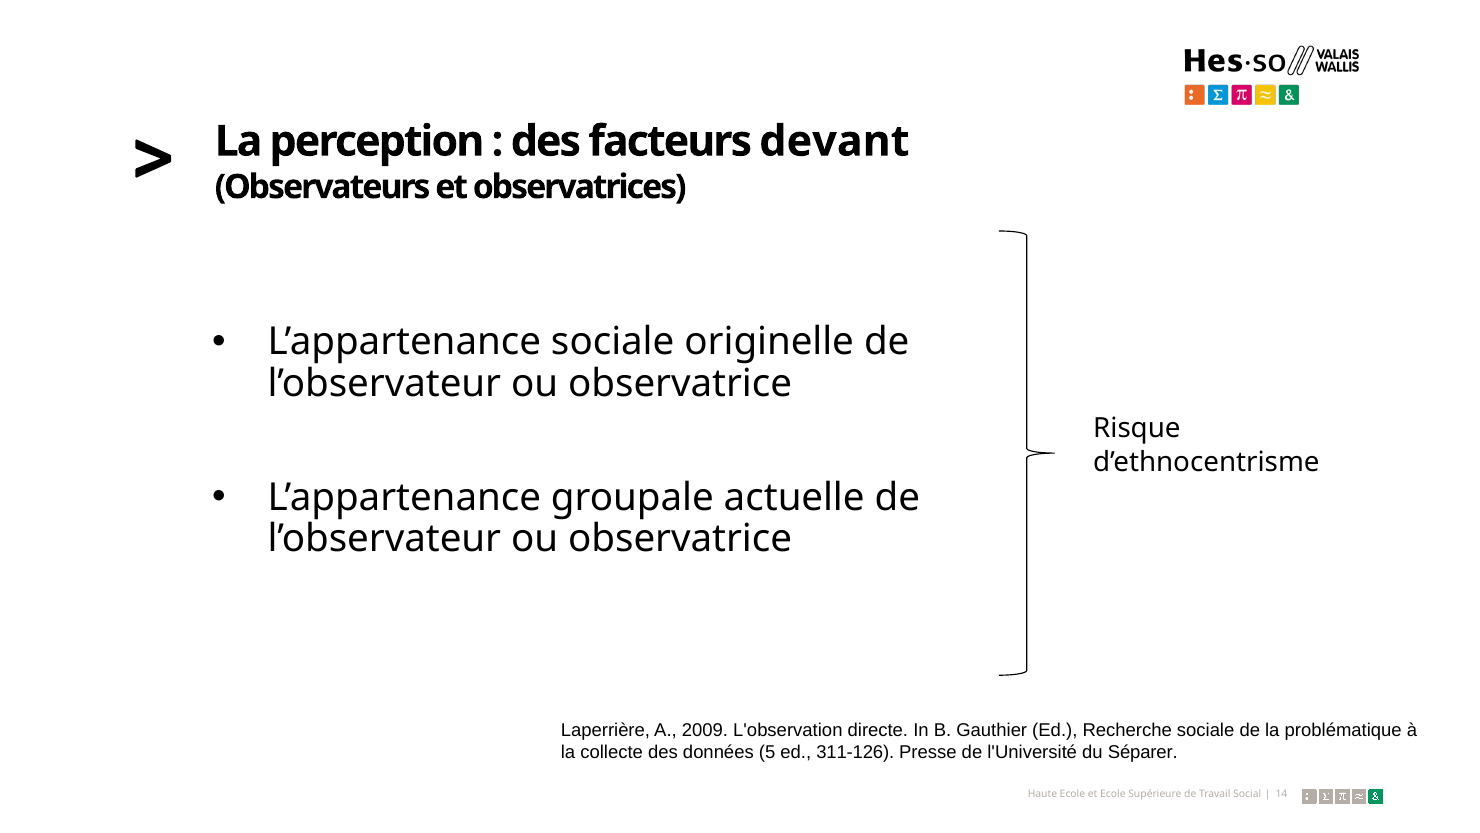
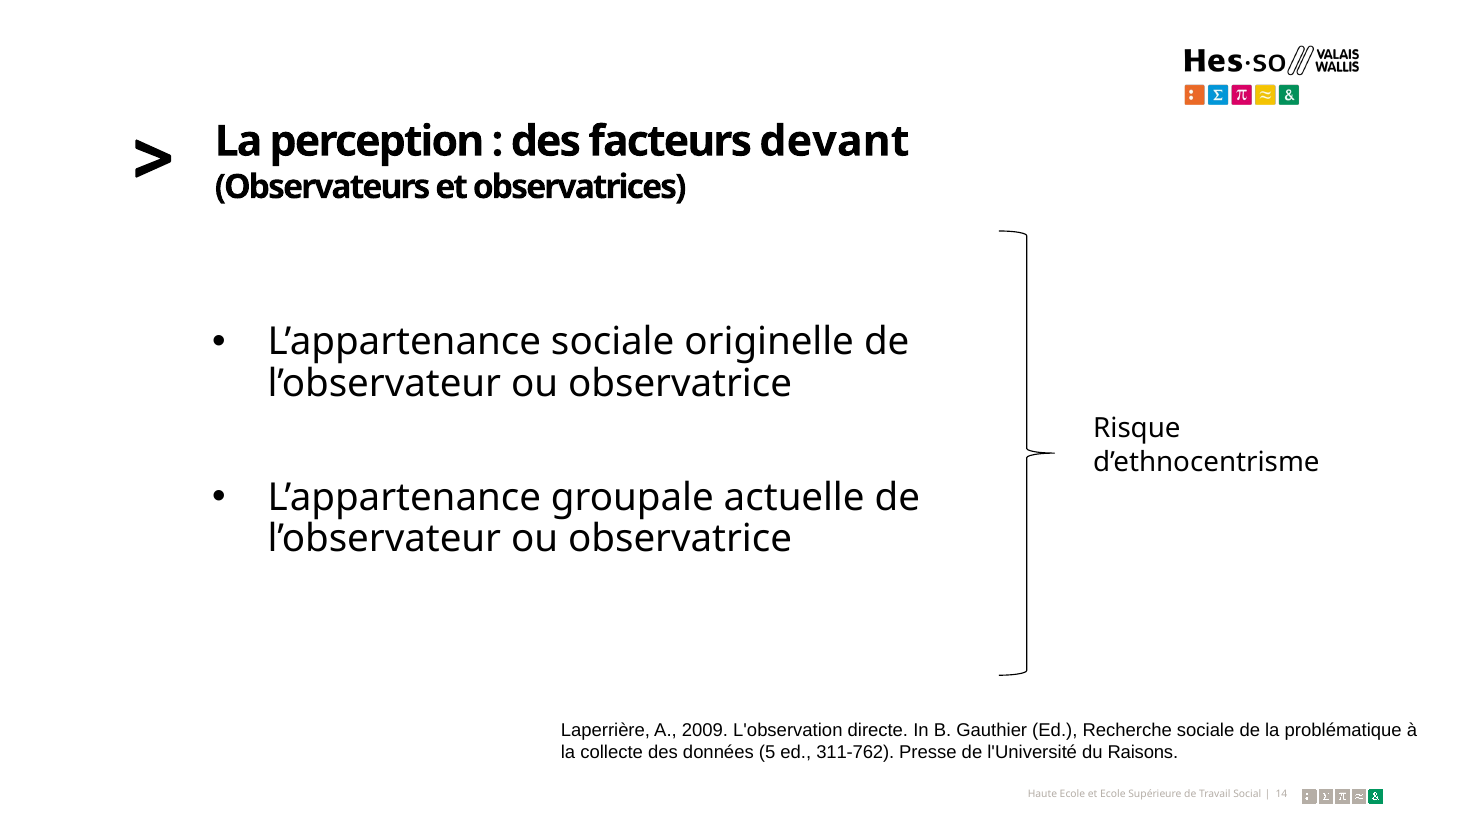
311-126: 311-126 -> 311-762
Séparer: Séparer -> Raisons
